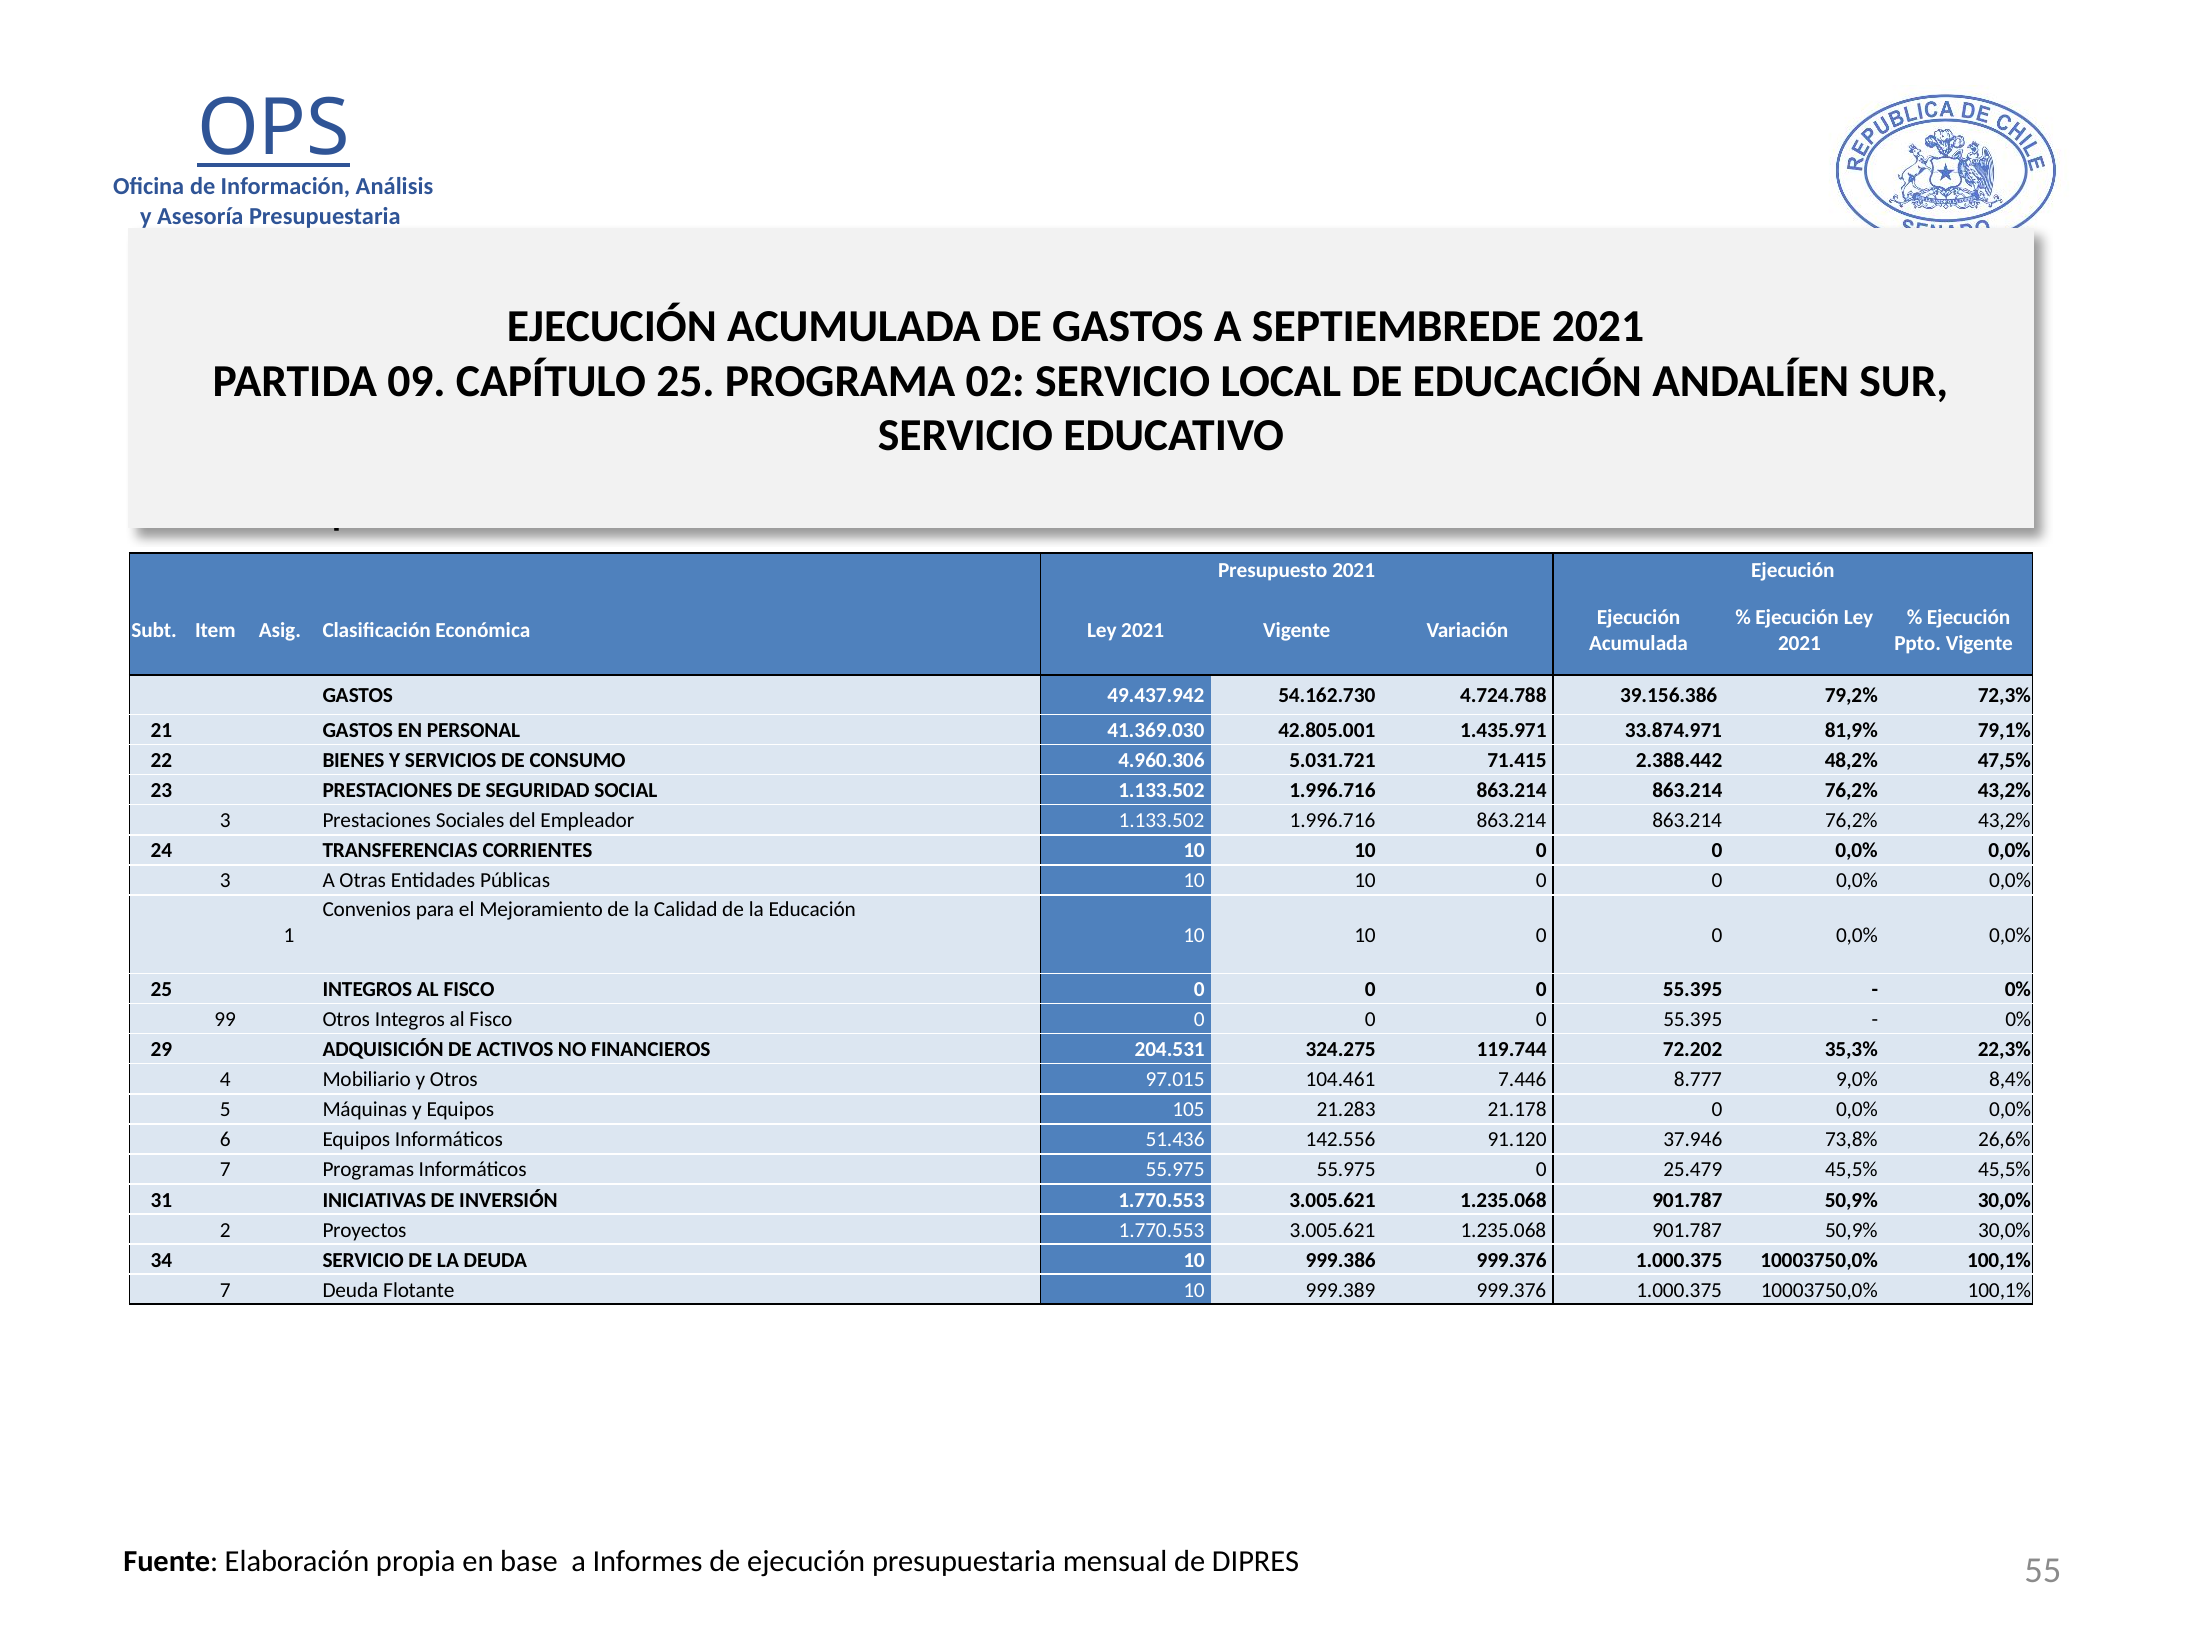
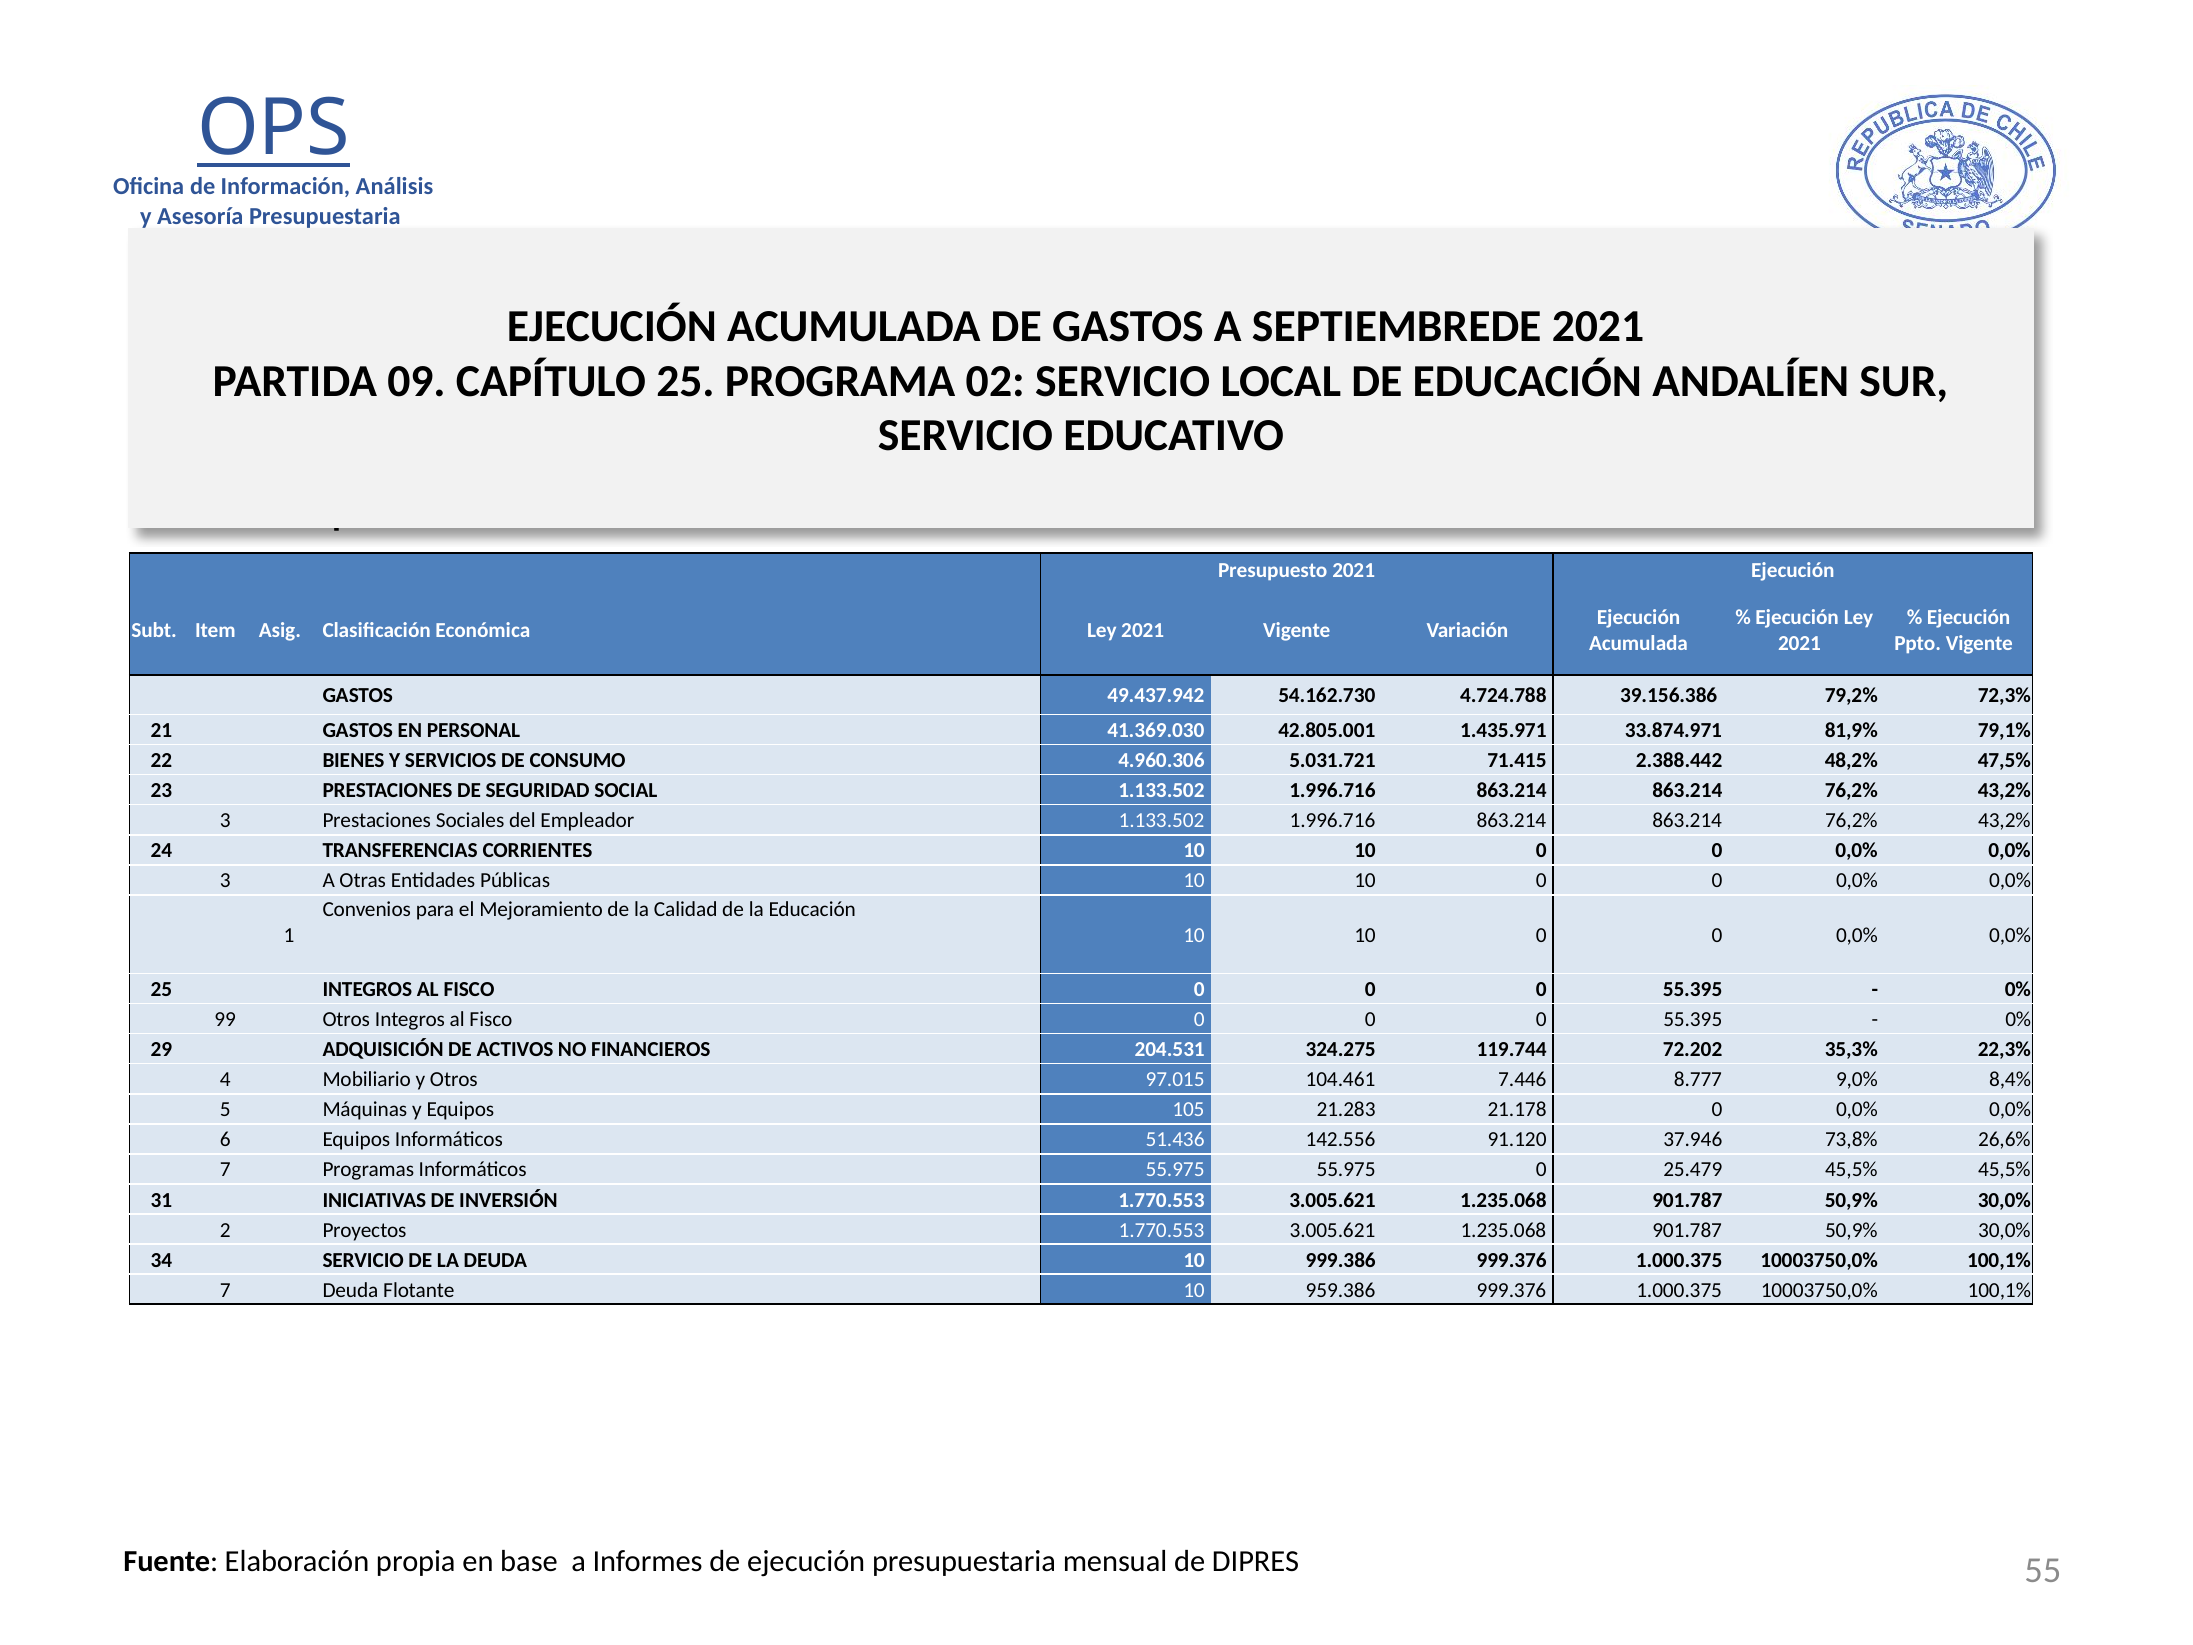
999.389: 999.389 -> 959.386
